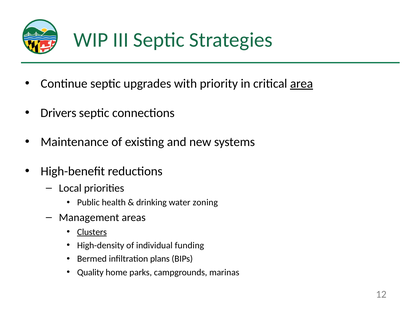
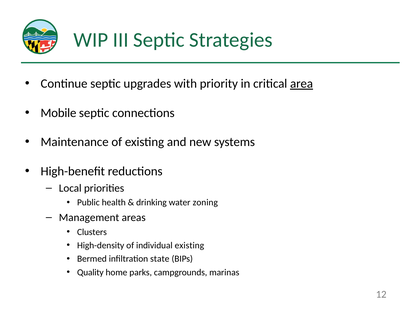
Drivers: Drivers -> Mobile
Clusters underline: present -> none
individual funding: funding -> existing
plans: plans -> state
